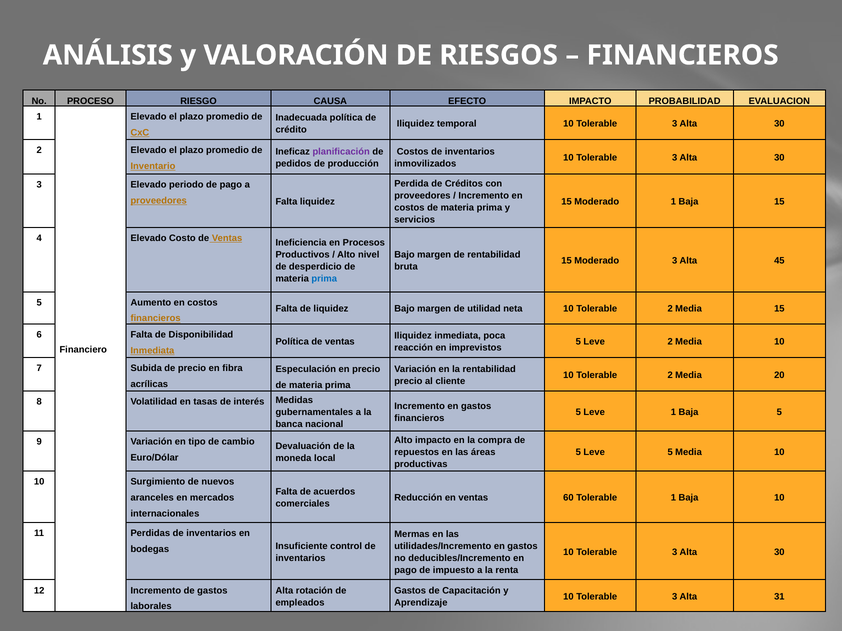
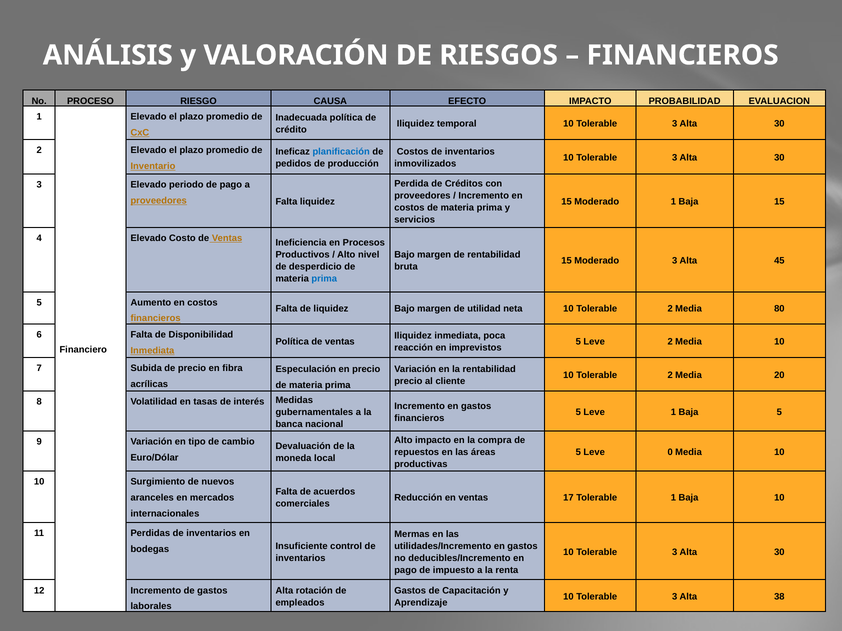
planificación colour: purple -> blue
Media 15: 15 -> 80
Leve 5: 5 -> 0
60: 60 -> 17
31: 31 -> 38
